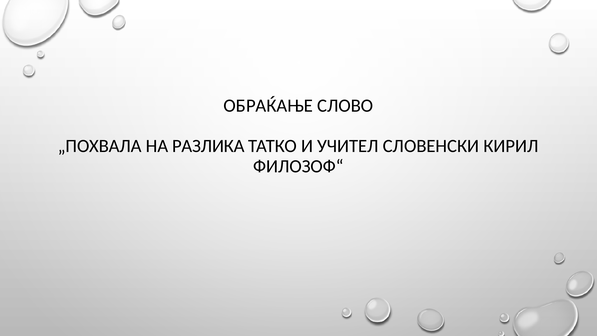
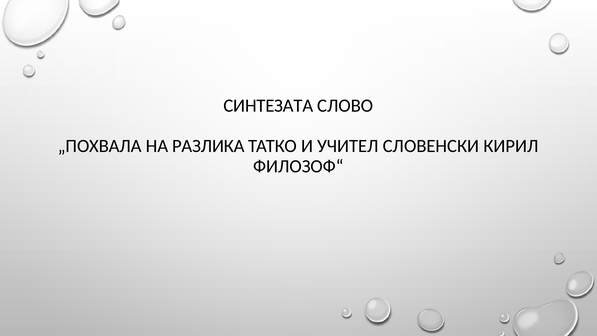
ОБРАЌАЊЕ: ОБРАЌАЊЕ -> СИНТЕЗАТА
